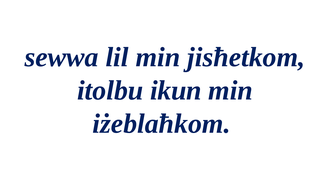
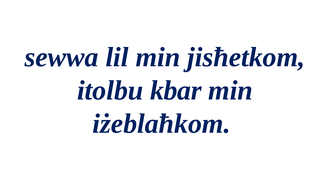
ikun: ikun -> kbar
